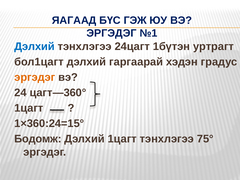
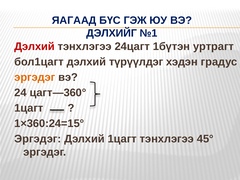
ЭРГЭДЭГ at (112, 33): ЭРГЭДЭГ -> ДЭЛХИЙГ
Дэлхий at (34, 47) colour: blue -> red
гаргаарай: гаргаарай -> түрүүлдэг
Бодомж at (38, 139): Бодомж -> Эргэдэг
75°: 75° -> 45°
